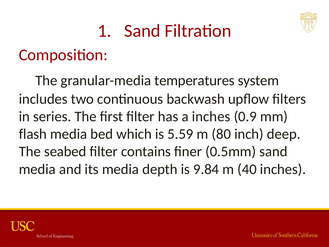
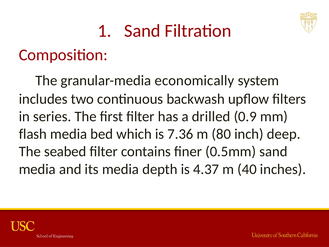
temperatures: temperatures -> economically
a inches: inches -> drilled
5.59: 5.59 -> 7.36
9.84: 9.84 -> 4.37
